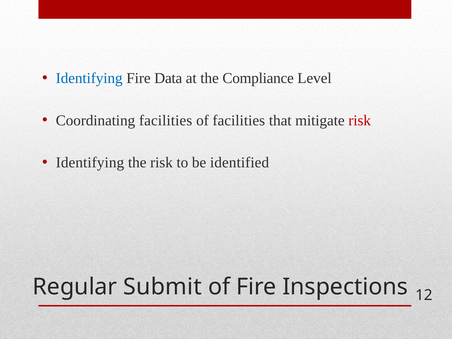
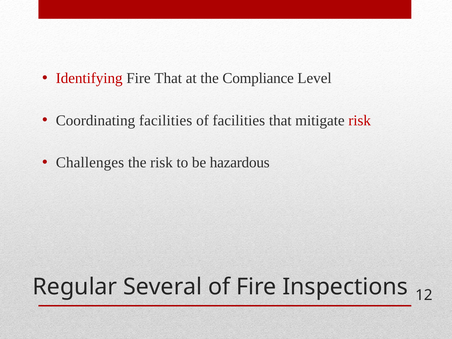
Identifying at (89, 78) colour: blue -> red
Fire Data: Data -> That
Identifying at (90, 163): Identifying -> Challenges
identified: identified -> hazardous
Submit: Submit -> Several
